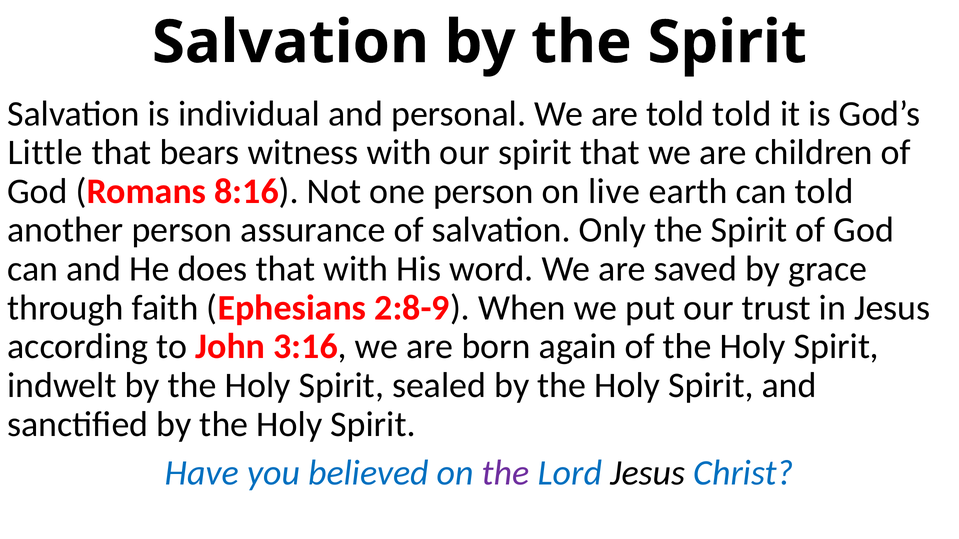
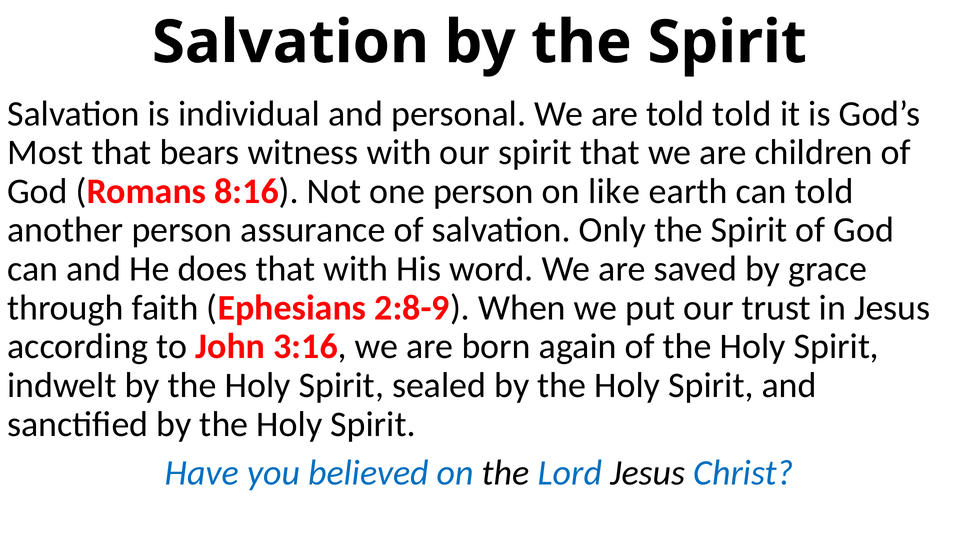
Little: Little -> Most
live: live -> like
the at (506, 473) colour: purple -> black
